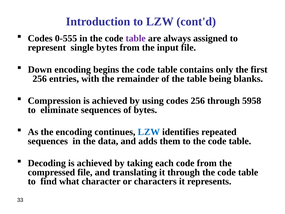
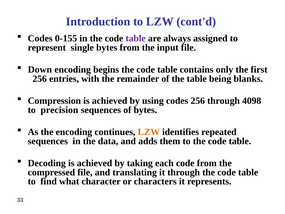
0-555: 0-555 -> 0-155
5958: 5958 -> 4098
eliminate: eliminate -> precision
LZW at (149, 132) colour: blue -> orange
